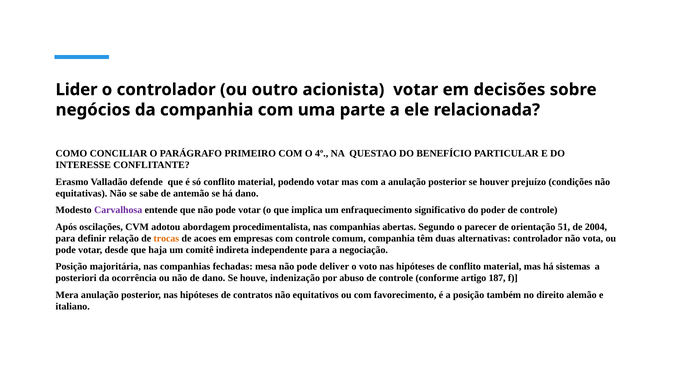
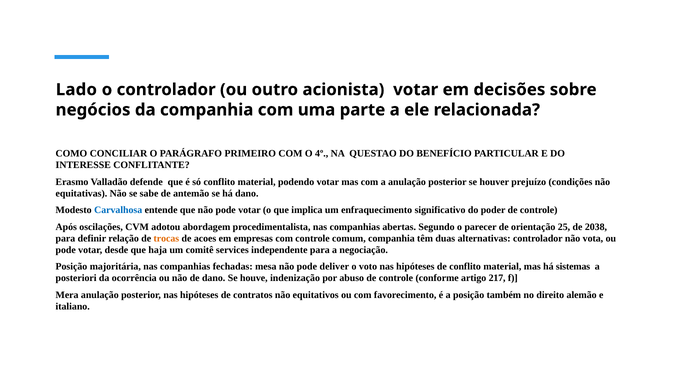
Lider: Lider -> Lado
Carvalhosa colour: purple -> blue
51: 51 -> 25
2004: 2004 -> 2038
indireta: indireta -> services
187: 187 -> 217
